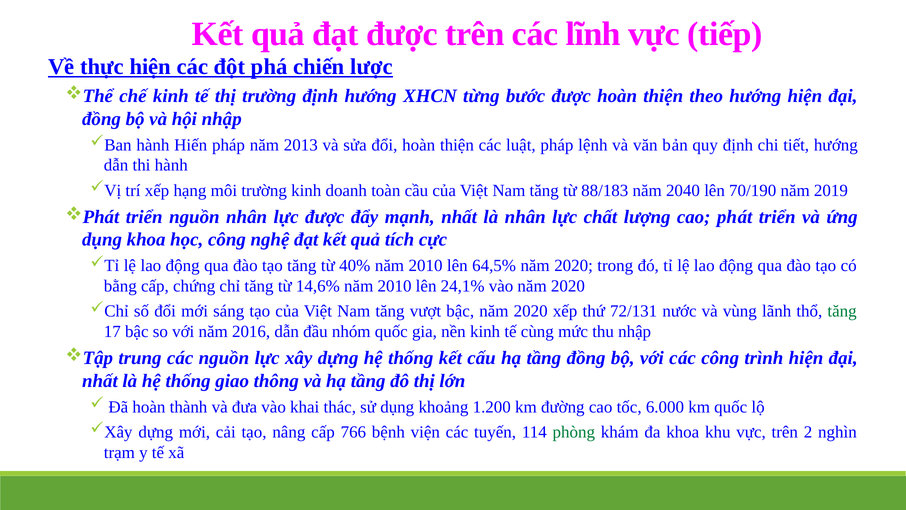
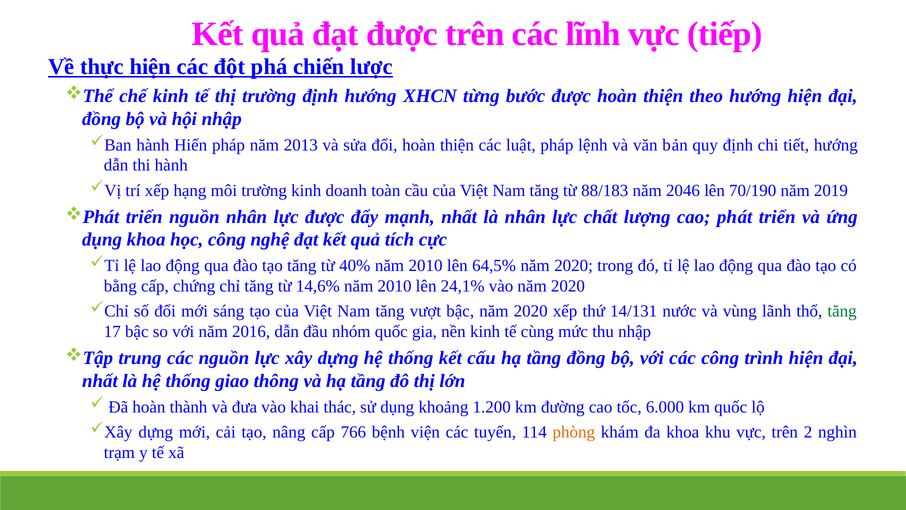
2040: 2040 -> 2046
72/131: 72/131 -> 14/131
phòng colour: green -> orange
